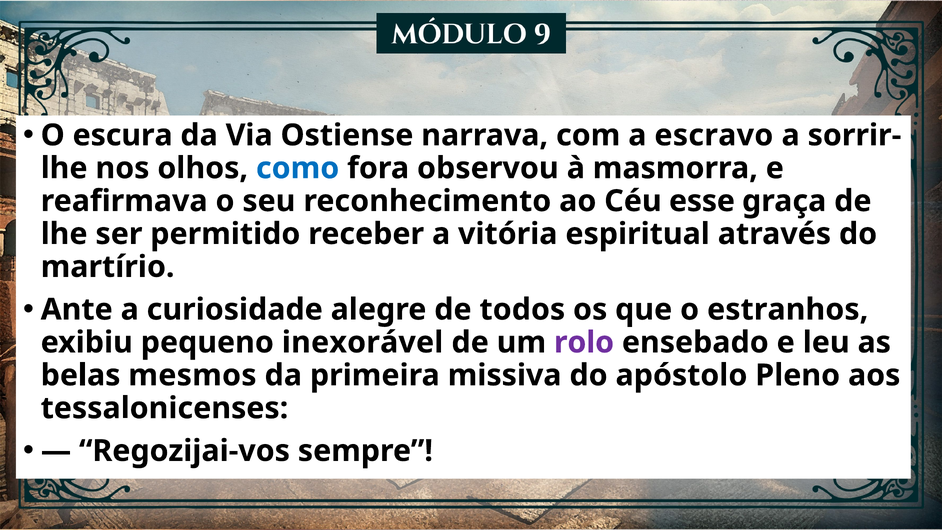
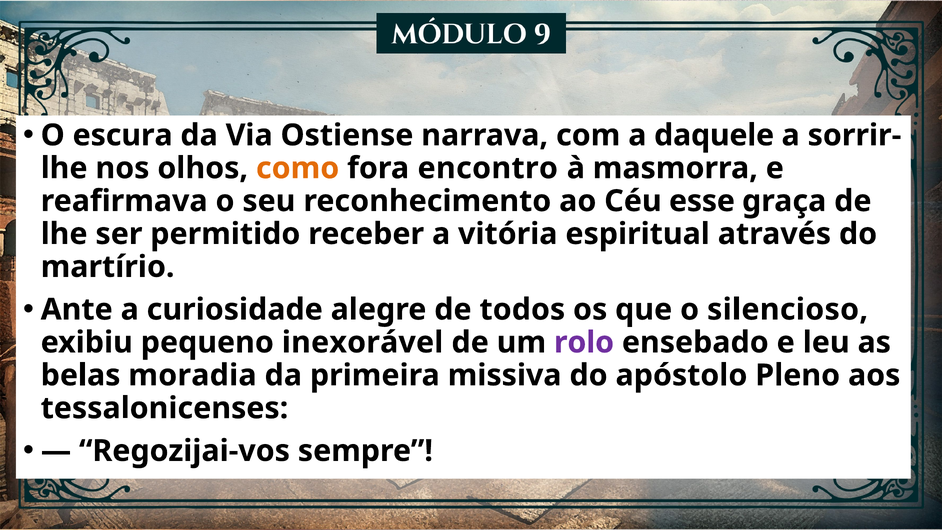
escravo: escravo -> daquele
como colour: blue -> orange
observou: observou -> encontro
estranhos: estranhos -> silencioso
mesmos: mesmos -> moradia
